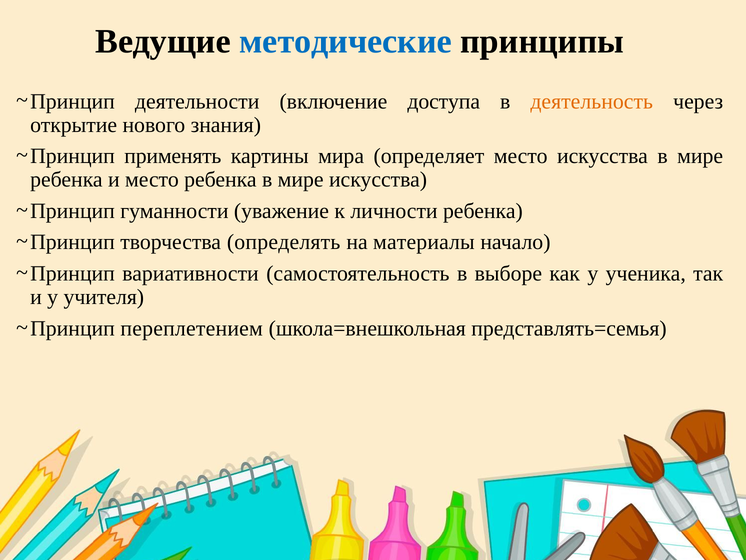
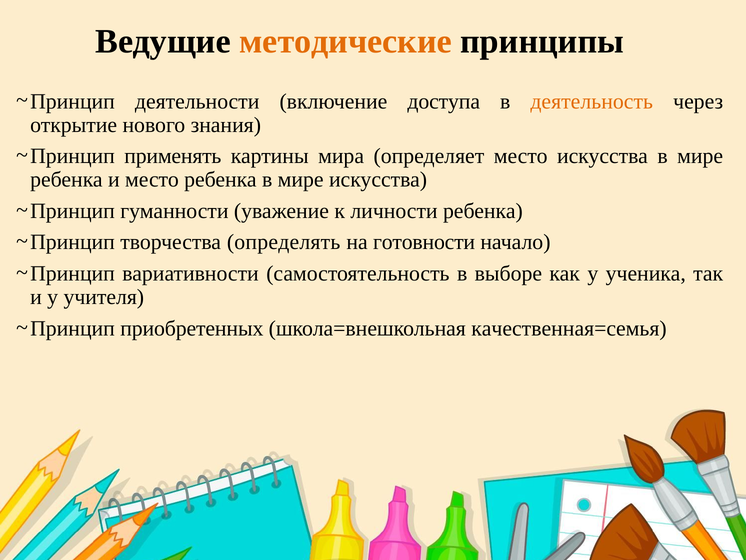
методические colour: blue -> orange
материалы: материалы -> готовности
переплетением: переплетением -> приобретенных
представлять=семья: представлять=семья -> качественная=семья
